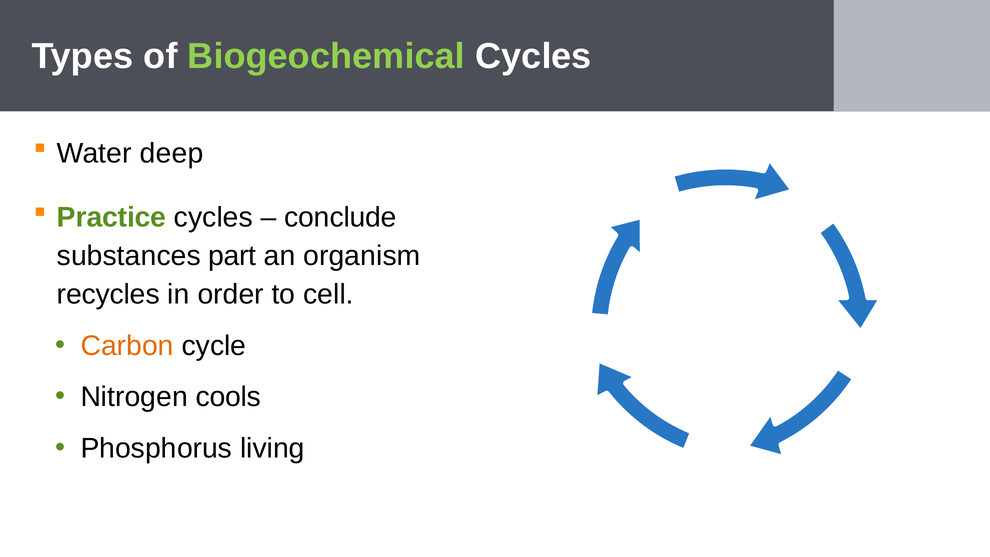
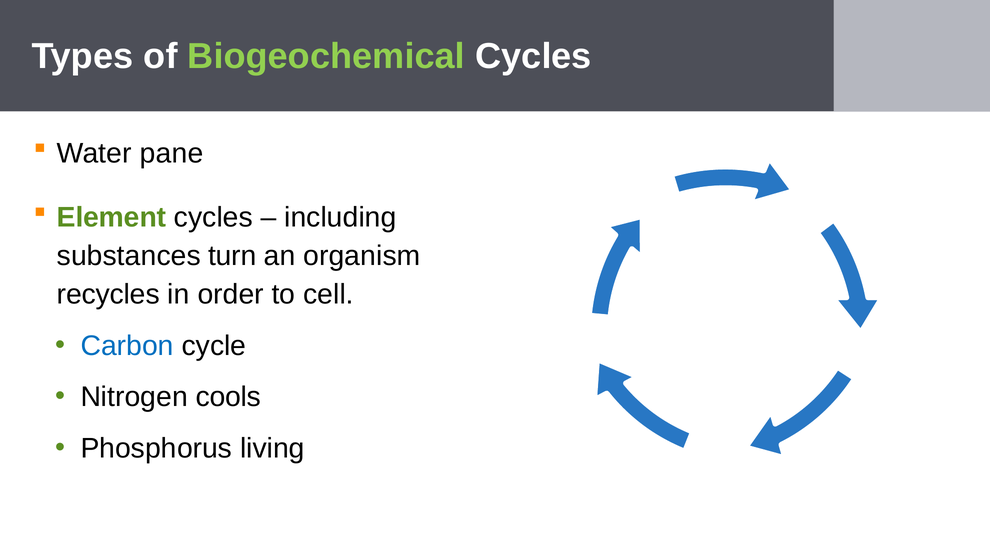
deep: deep -> pane
Practice: Practice -> Element
conclude: conclude -> including
part: part -> turn
Carbon colour: orange -> blue
